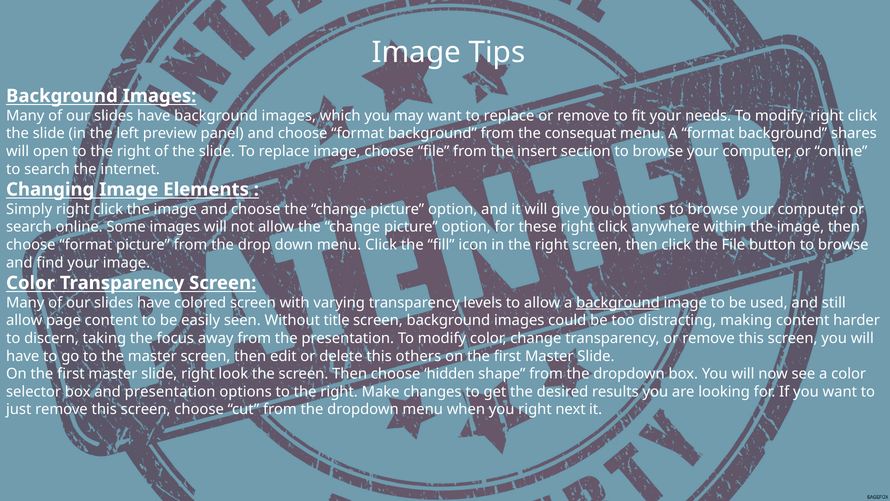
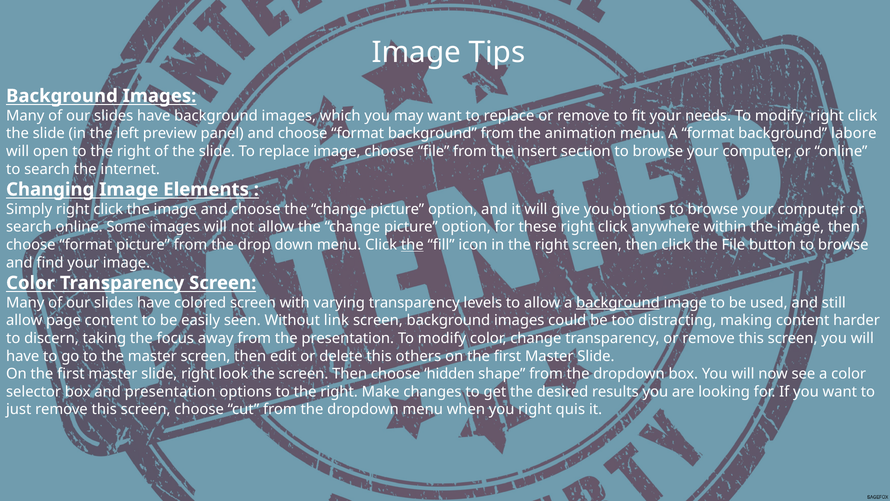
consequat: consequat -> animation
shares: shares -> labore
the at (412, 245) underline: none -> present
title: title -> link
next: next -> quis
